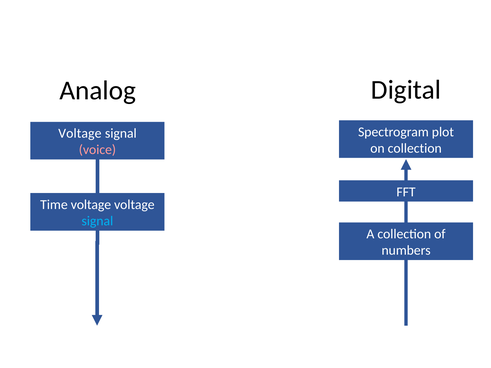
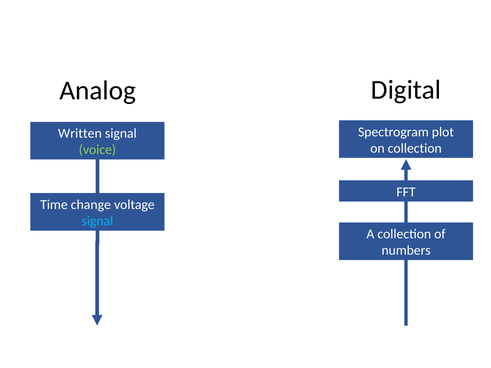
Voltage at (80, 134): Voltage -> Written
voice colour: pink -> light green
Time voltage: voltage -> change
